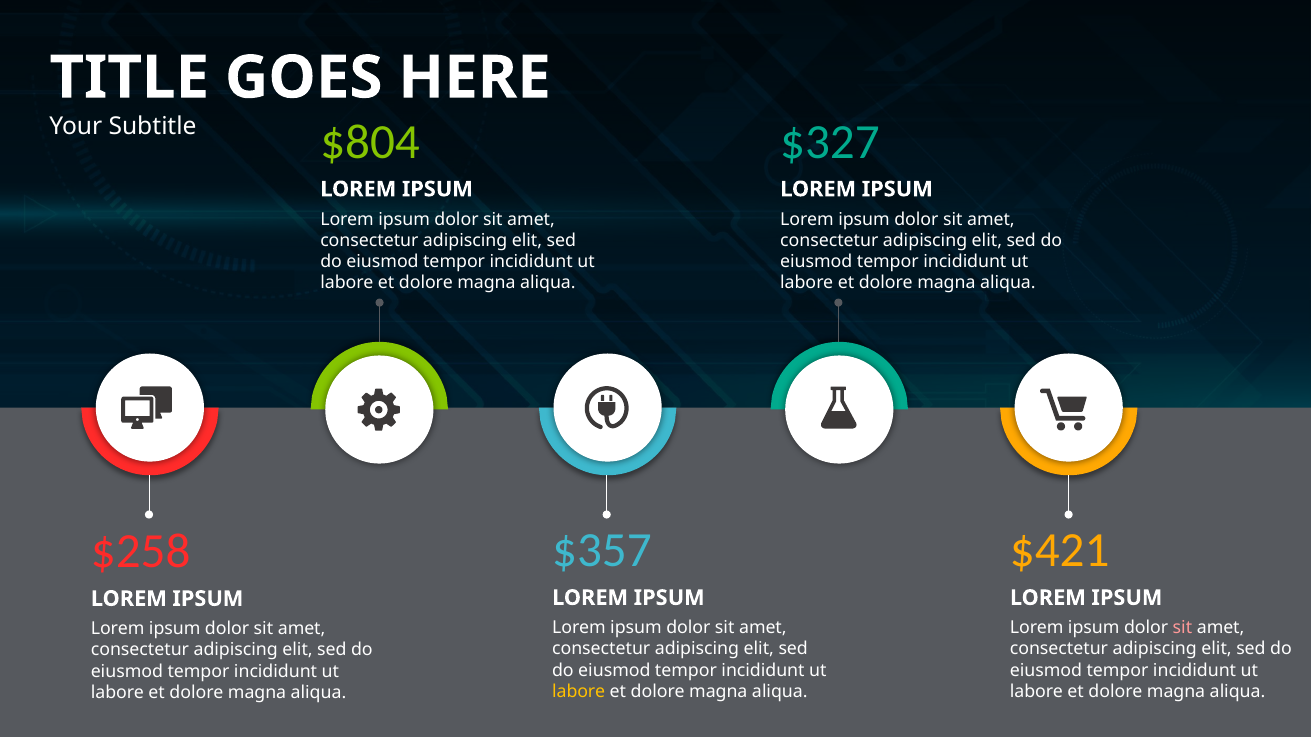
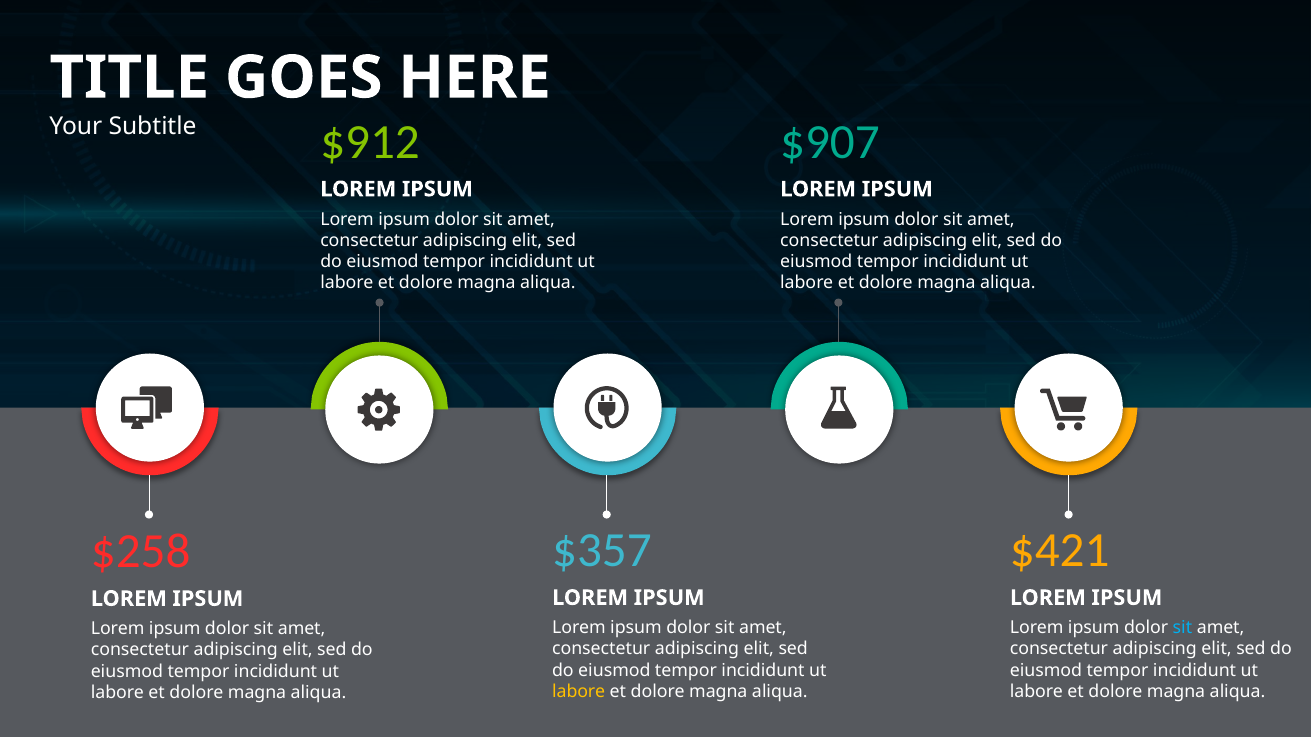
$804: $804 -> $912
$327: $327 -> $907
sit at (1182, 628) colour: pink -> light blue
